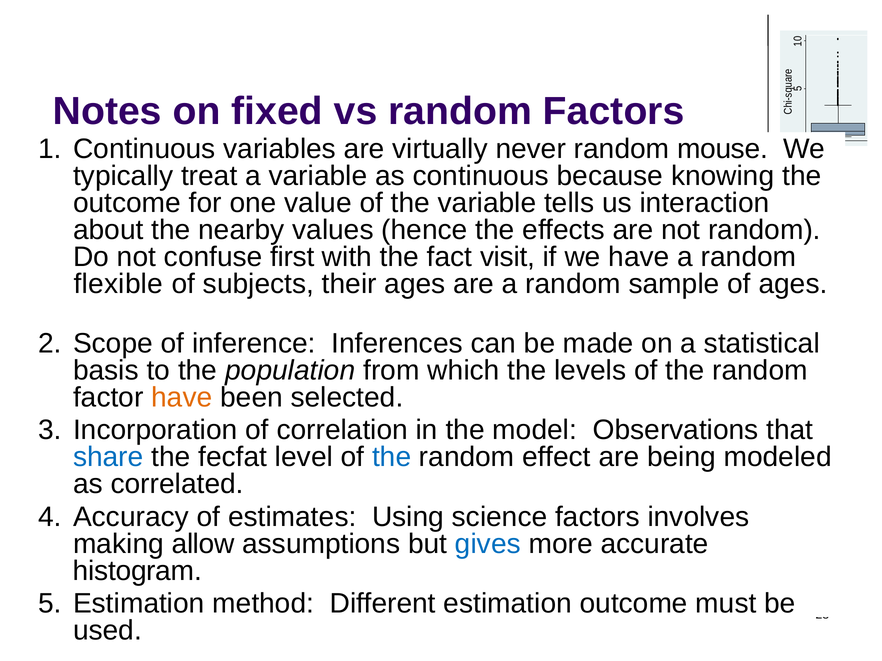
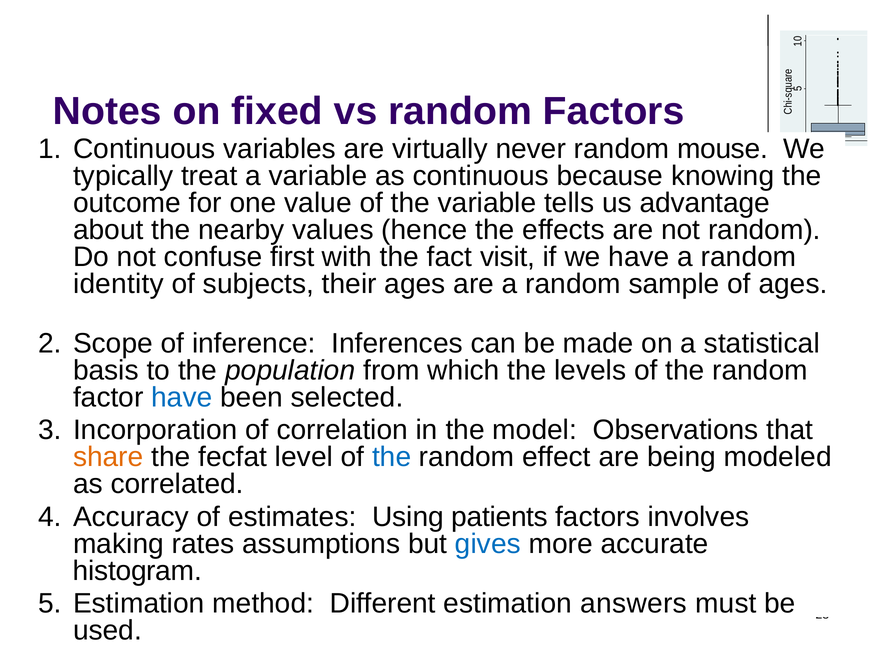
interaction: interaction -> advantage
flexible: flexible -> identity
have at (182, 398) colour: orange -> blue
share colour: blue -> orange
science: science -> patients
allow: allow -> rates
estimation outcome: outcome -> answers
